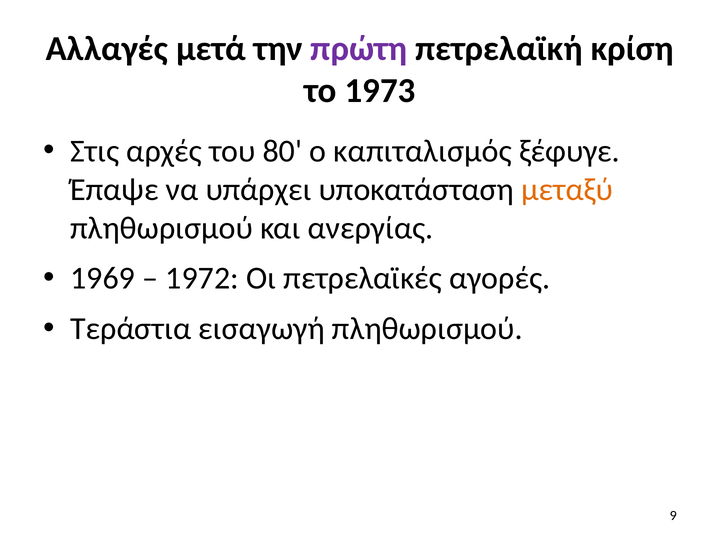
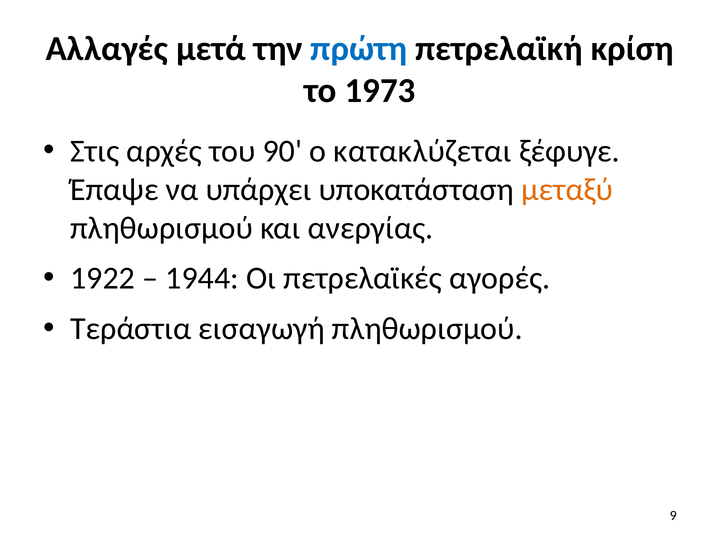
πρώτη colour: purple -> blue
80: 80 -> 90
καπιταλισμός: καπιταλισμός -> κατακλύζεται
1969: 1969 -> 1922
1972: 1972 -> 1944
